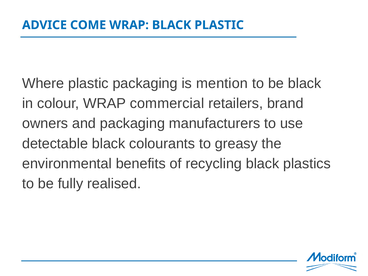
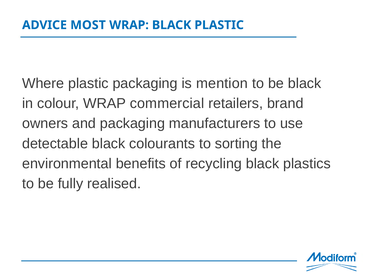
COME: COME -> MOST
greasy: greasy -> sorting
